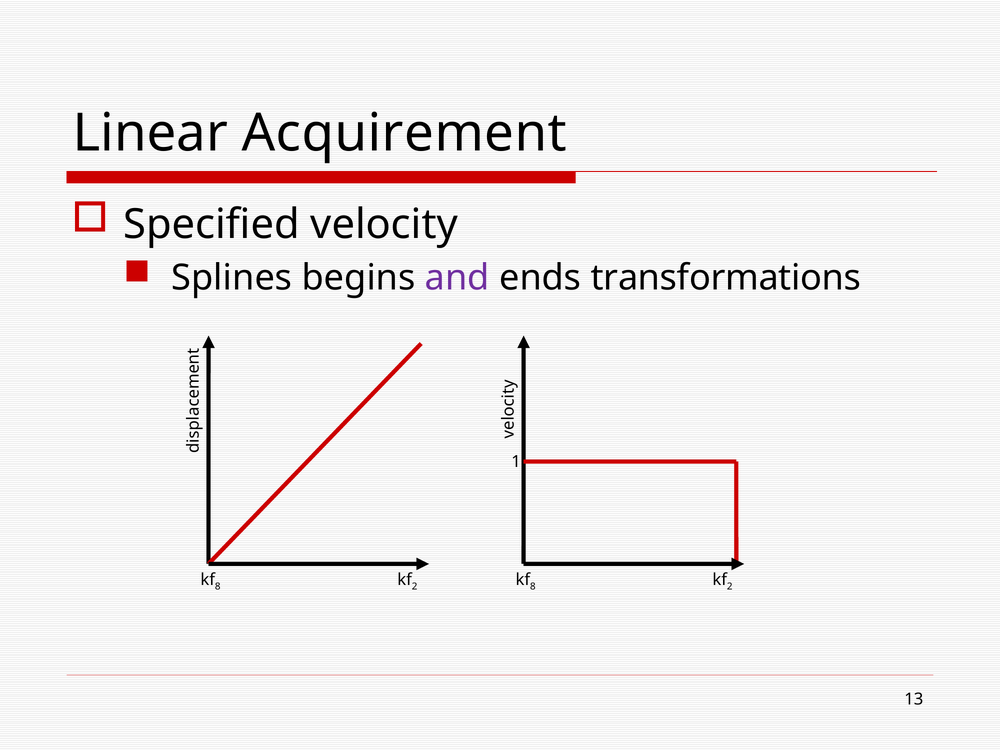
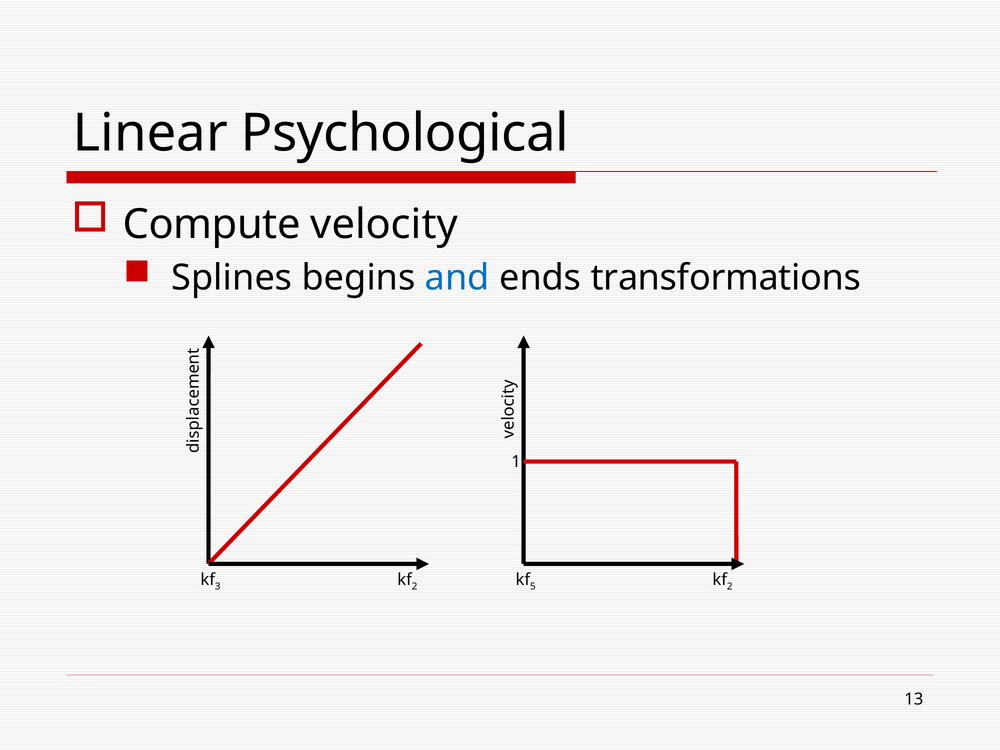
Acquirement: Acquirement -> Psychological
Specified: Specified -> Compute
and colour: purple -> blue
8 at (218, 586): 8 -> 3
8 at (533, 586): 8 -> 5
